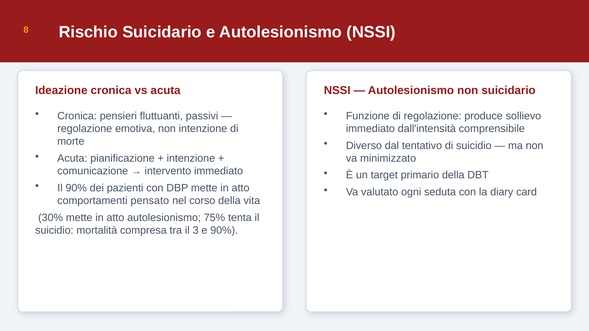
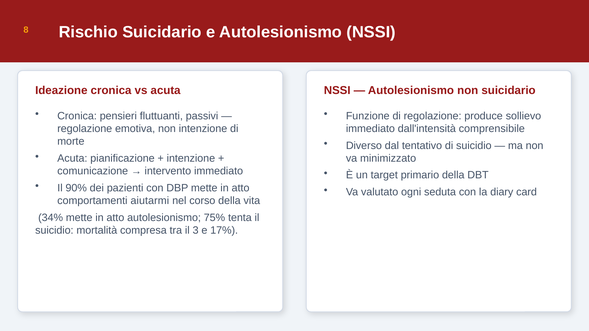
pensato: pensato -> aiutarmi
30%: 30% -> 34%
e 90%: 90% -> 17%
